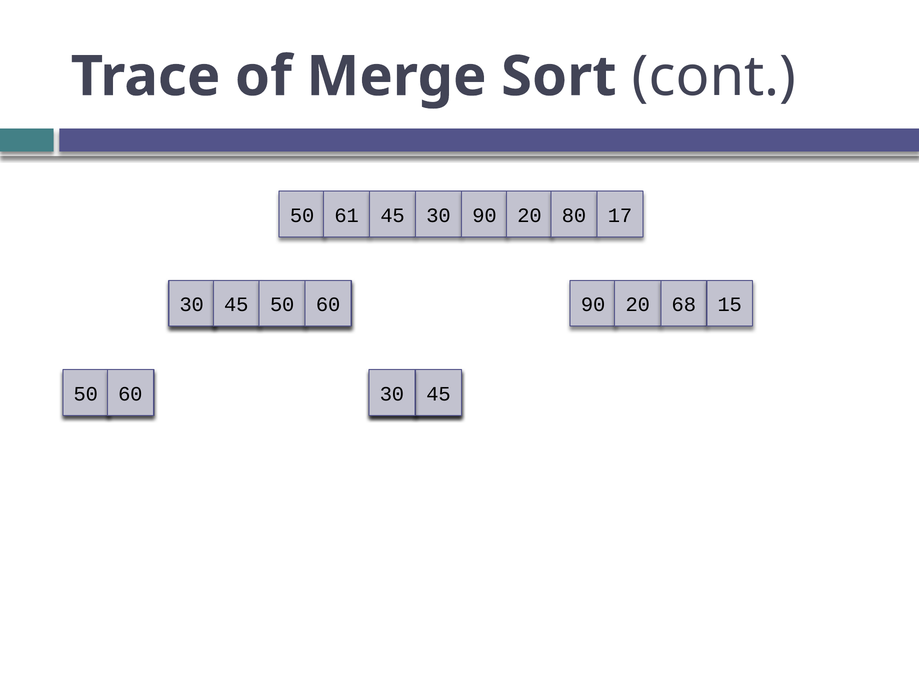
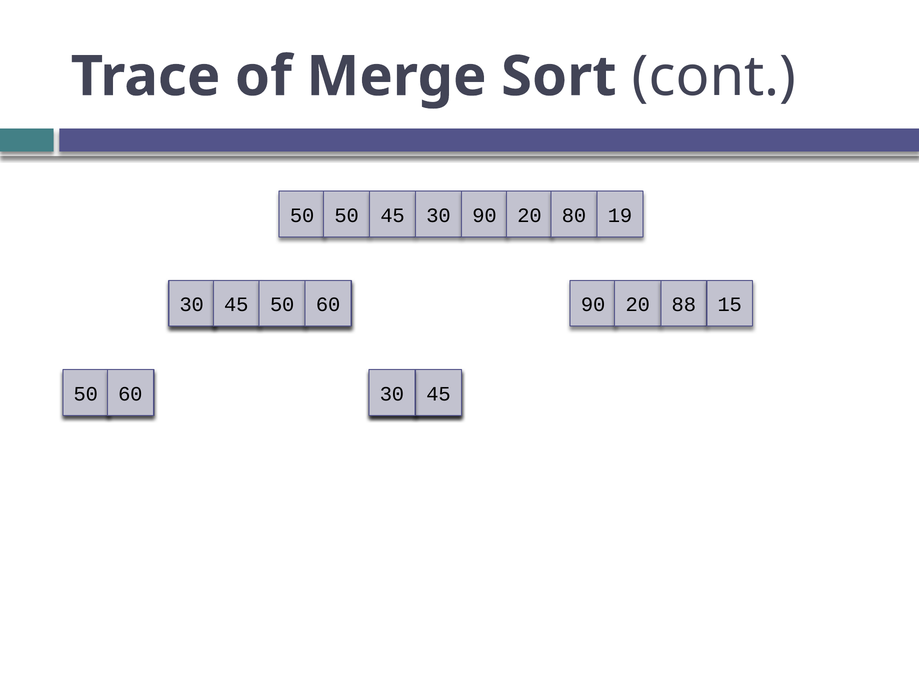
50 61: 61 -> 50
17: 17 -> 19
68: 68 -> 88
